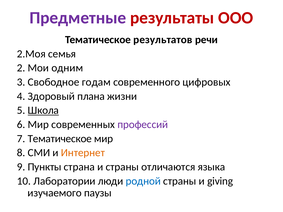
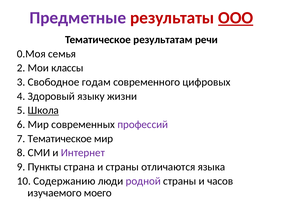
ООО underline: none -> present
результатов: результатов -> результатам
2.Моя: 2.Моя -> 0.Моя
одним: одним -> классы
плана: плана -> языку
Интернет colour: orange -> purple
Лаборатории: Лаборатории -> Содержанию
родной colour: blue -> purple
giving: giving -> часов
паузы: паузы -> моего
